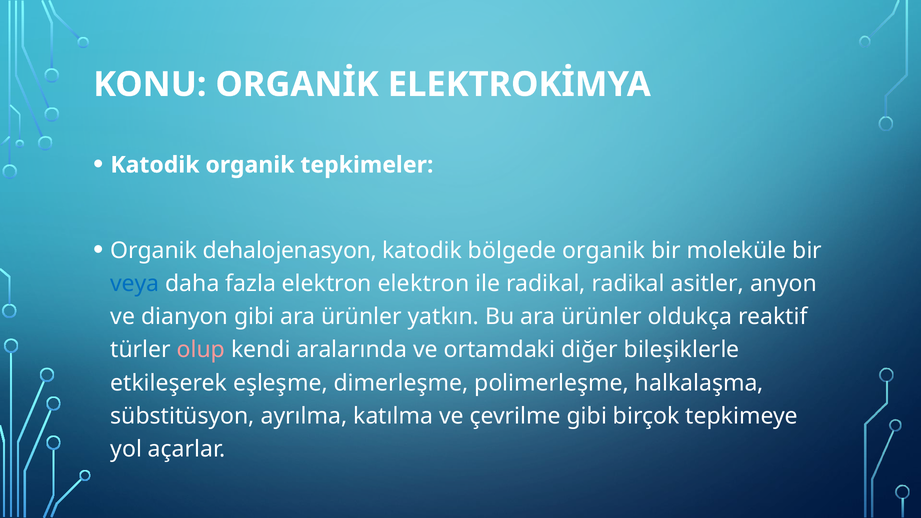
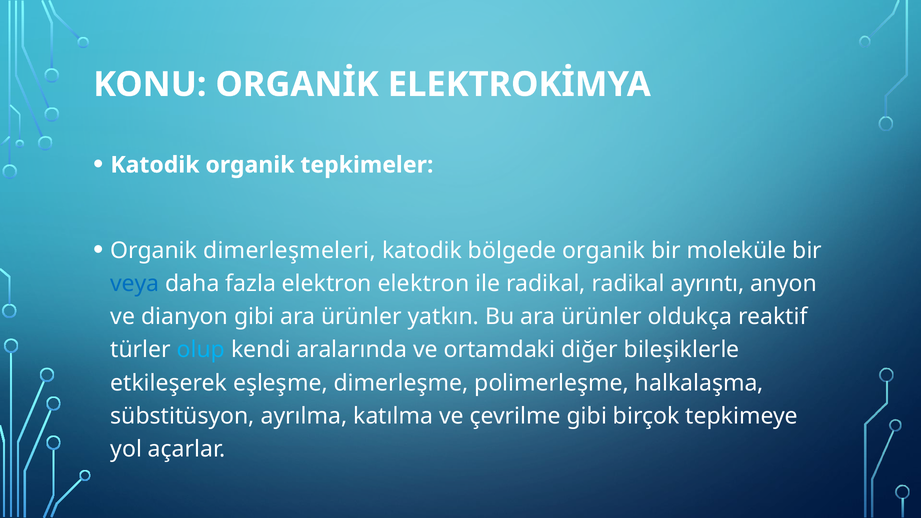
dehalojenasyon: dehalojenasyon -> dimerleşmeleri
asitler: asitler -> ayrıntı
olup colour: pink -> light blue
